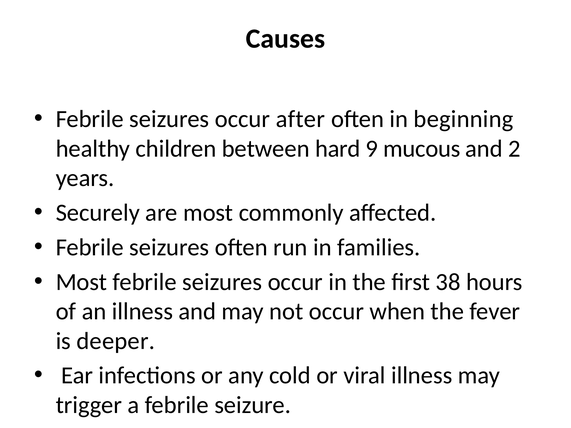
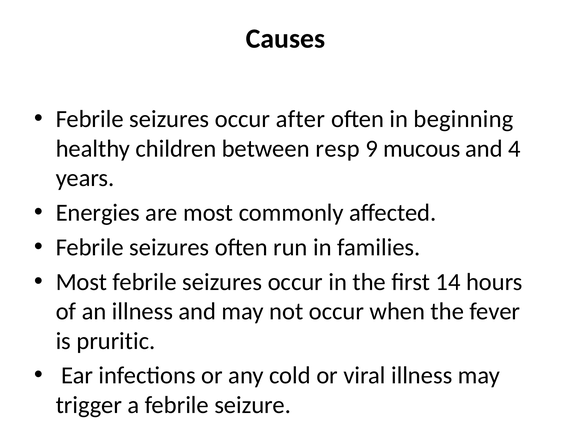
hard: hard -> resp
2: 2 -> 4
Securely: Securely -> Energies
38: 38 -> 14
deeper: deeper -> pruritic
